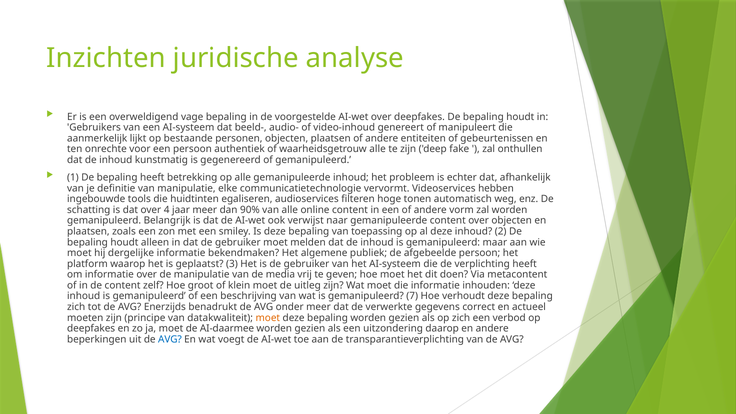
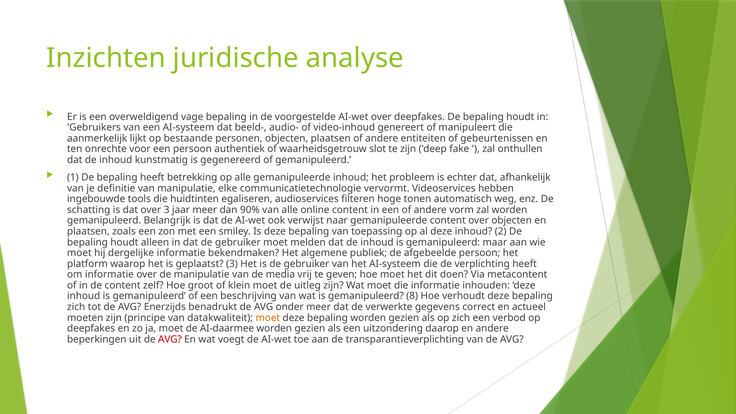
waarheidsgetrouw alle: alle -> slot
over 4: 4 -> 3
7: 7 -> 8
AVG at (170, 339) colour: blue -> red
